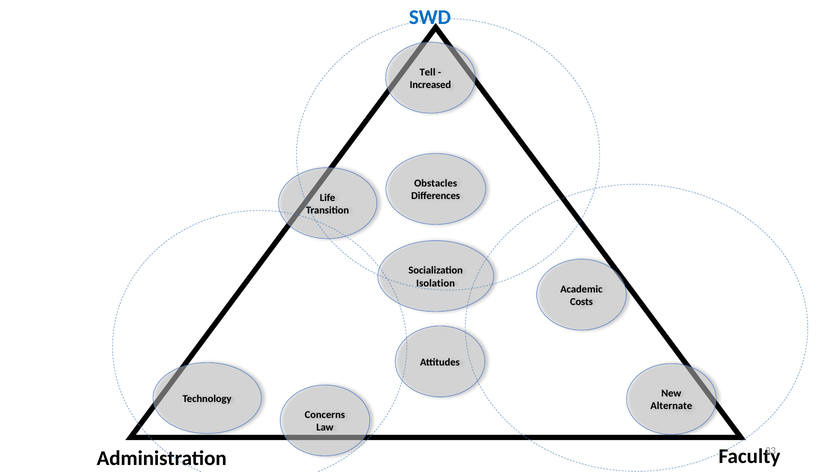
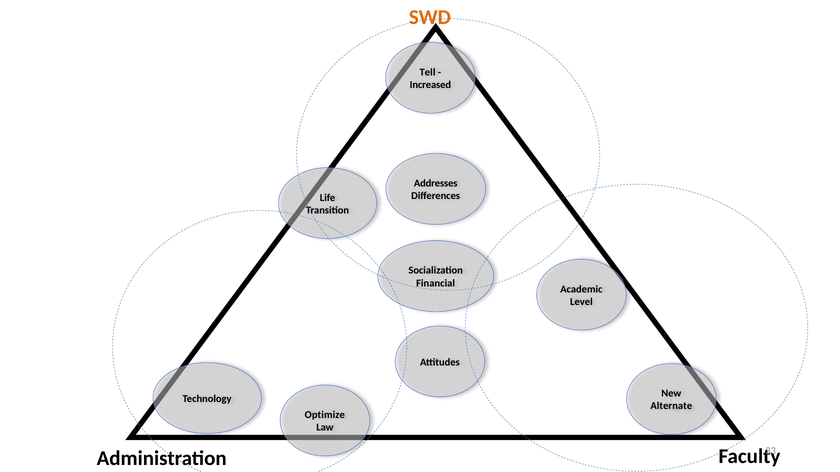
SWD colour: blue -> orange
Obstacles: Obstacles -> Addresses
Isolation: Isolation -> Financial
Costs: Costs -> Level
Concerns: Concerns -> Optimize
